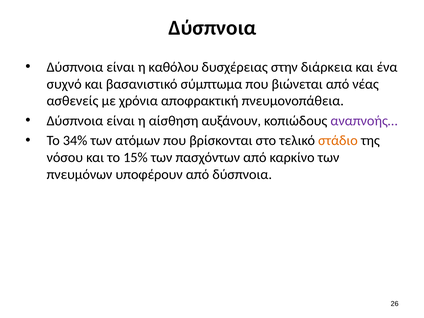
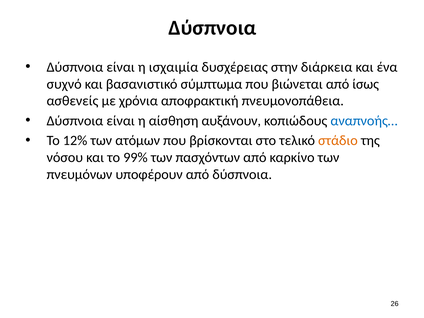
καθόλου: καθόλου -> ισχαιμία
νέας: νέας -> ίσως
αναπνοής… colour: purple -> blue
34%: 34% -> 12%
15%: 15% -> 99%
